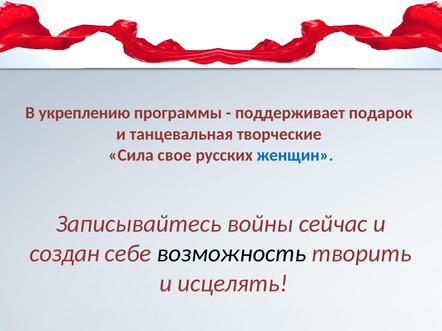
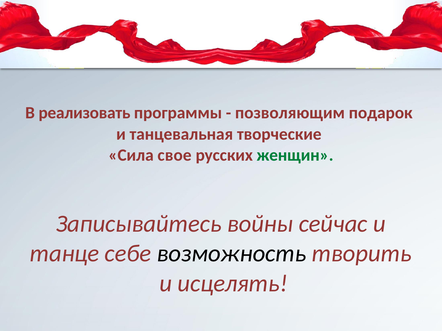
укреплению: укреплению -> реализовать
поддерживает: поддерживает -> позволяющим
женщин colour: blue -> green
создан: создан -> танце
